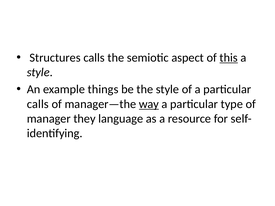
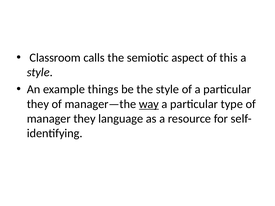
Structures: Structures -> Classroom
this underline: present -> none
calls at (38, 104): calls -> they
